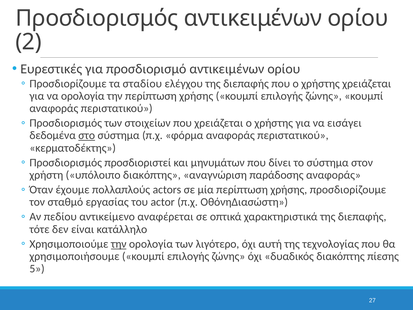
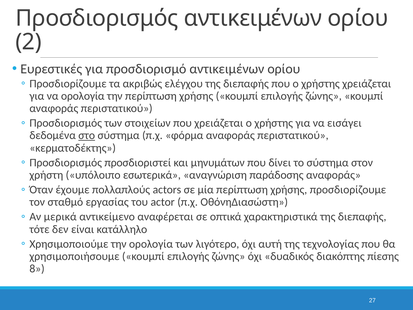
σταδίου: σταδίου -> ακριβώς
υπόλοιπο διακόπτης: διακόπτης -> εσωτερικά
πεδίου: πεδίου -> μερικά
την at (119, 244) underline: present -> none
5: 5 -> 8
